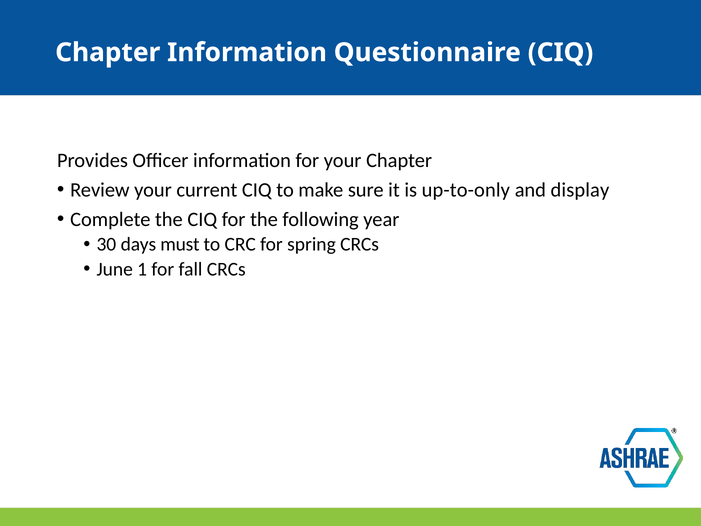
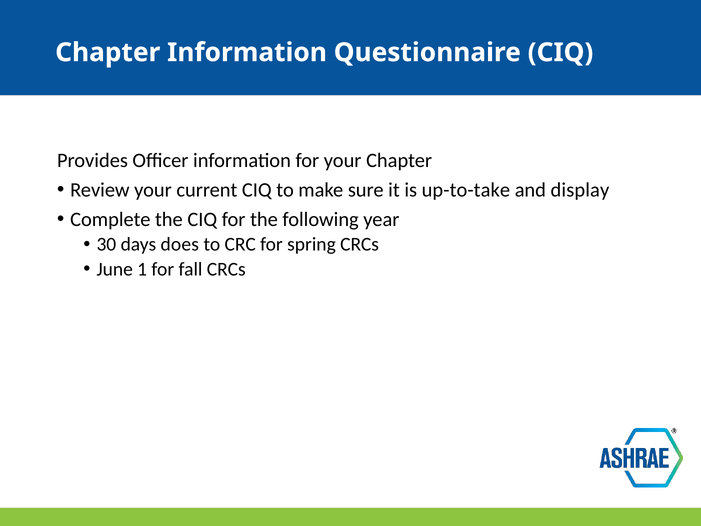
up-to-only: up-to-only -> up-to-take
must: must -> does
